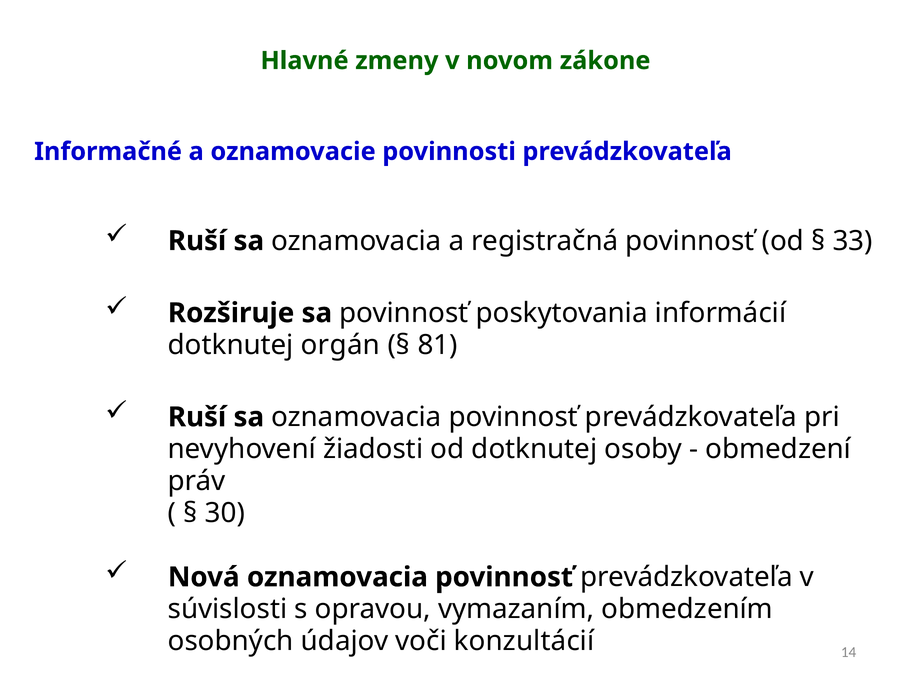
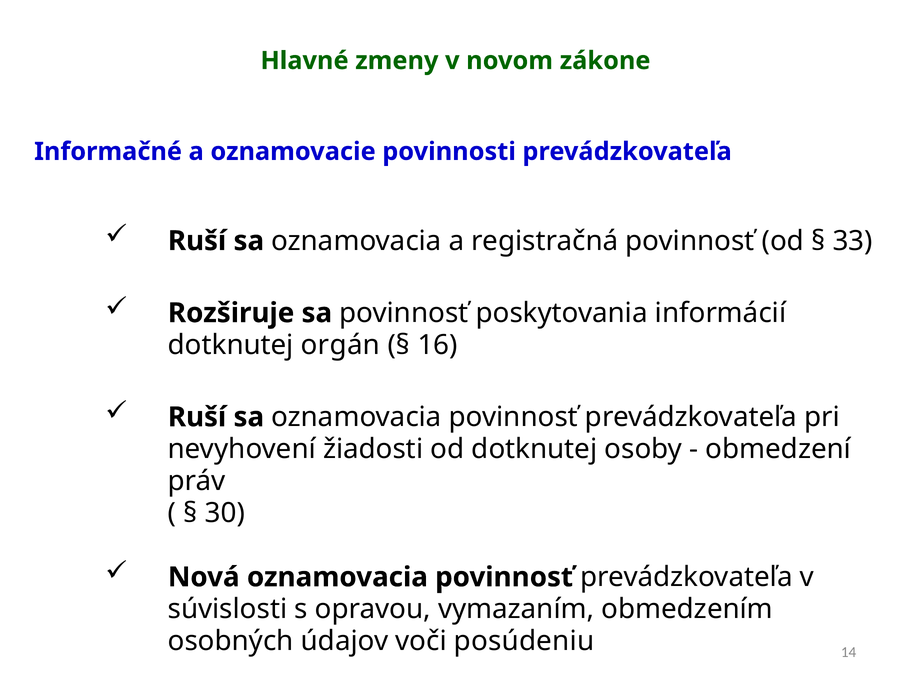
81: 81 -> 16
konzultácií: konzultácií -> posúdeniu
